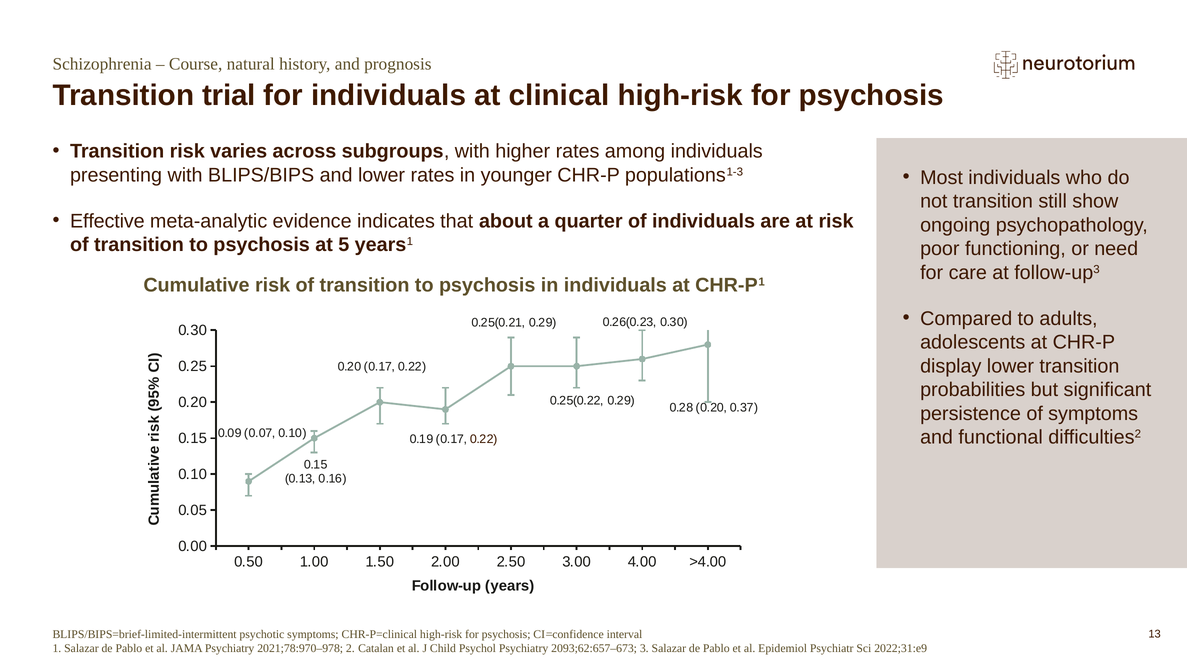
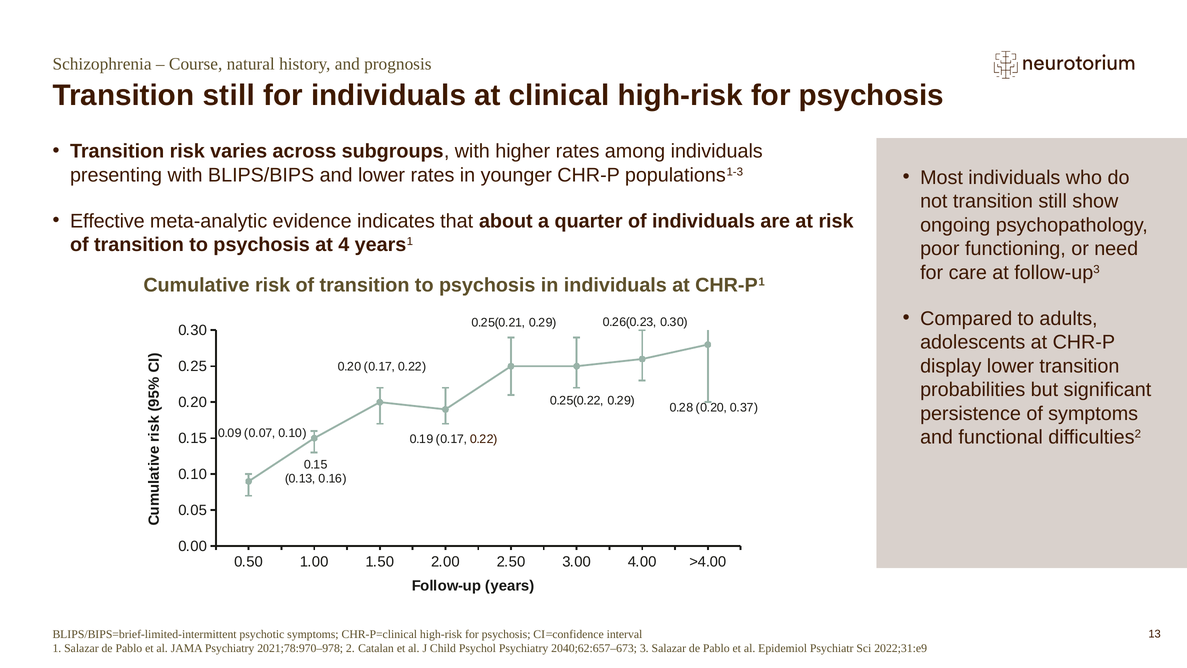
trial at (229, 95): trial -> still
at 5: 5 -> 4
2093;62:657–673: 2093;62:657–673 -> 2040;62:657–673
